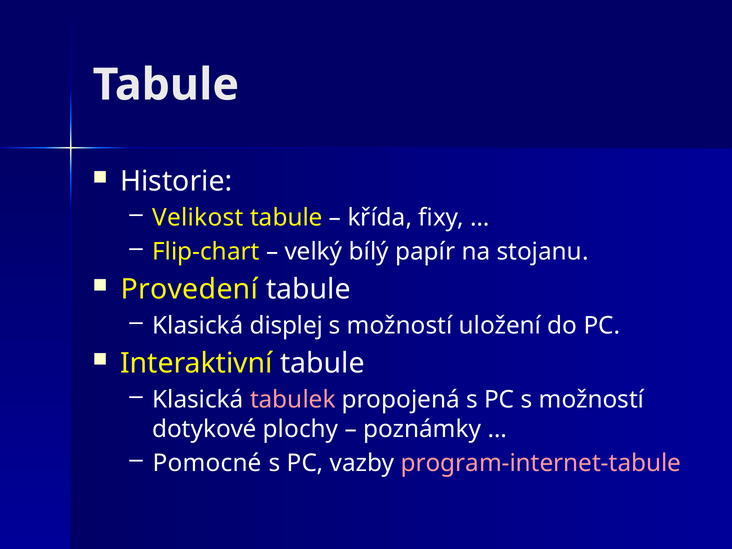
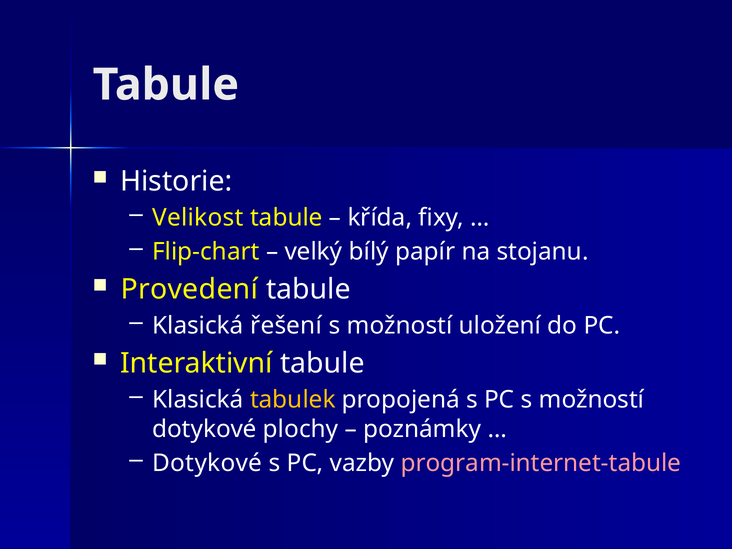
displej: displej -> řešení
tabulek colour: pink -> yellow
Pomocné at (207, 463): Pomocné -> Dotykové
